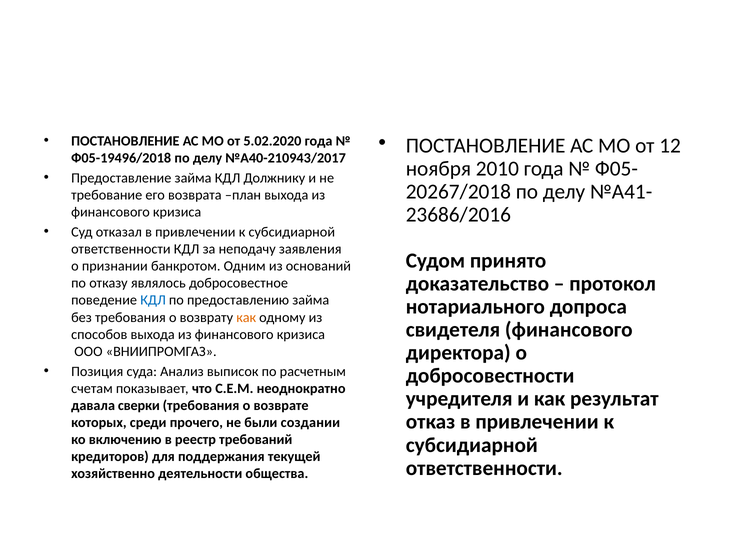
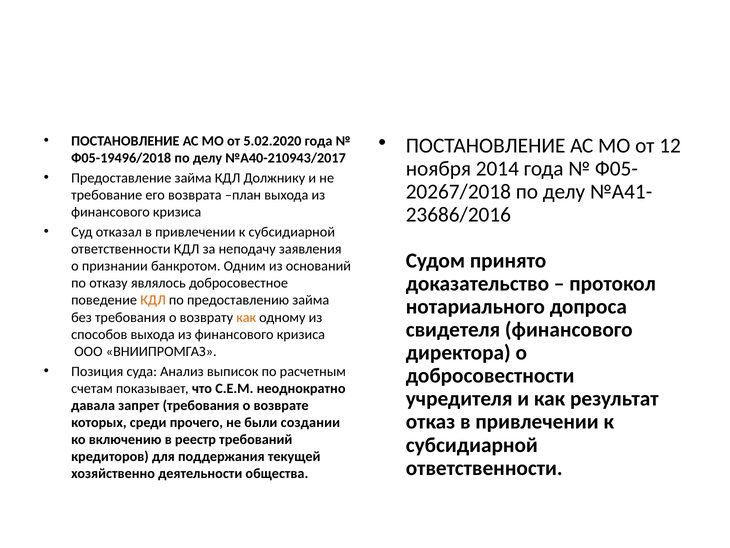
2010: 2010 -> 2014
КДЛ at (153, 300) colour: blue -> orange
сверки: сверки -> запрет
